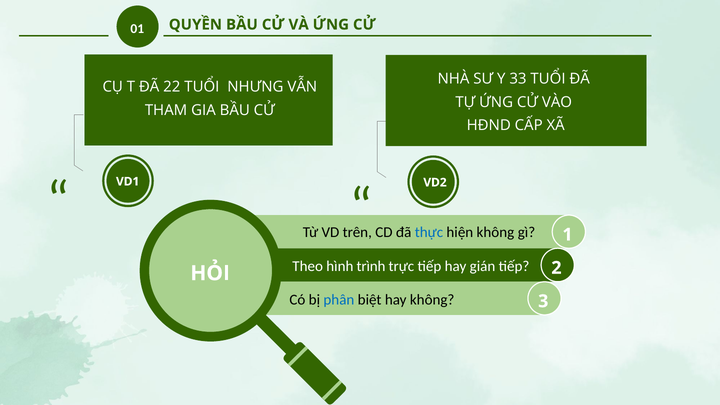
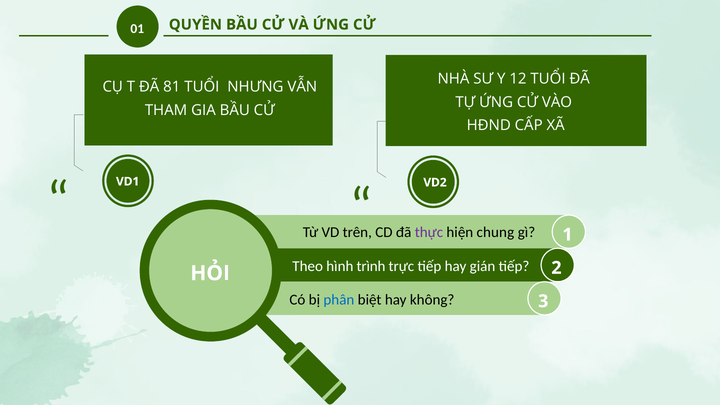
33: 33 -> 12
22: 22 -> 81
thực colour: blue -> purple
hiện không: không -> chung
